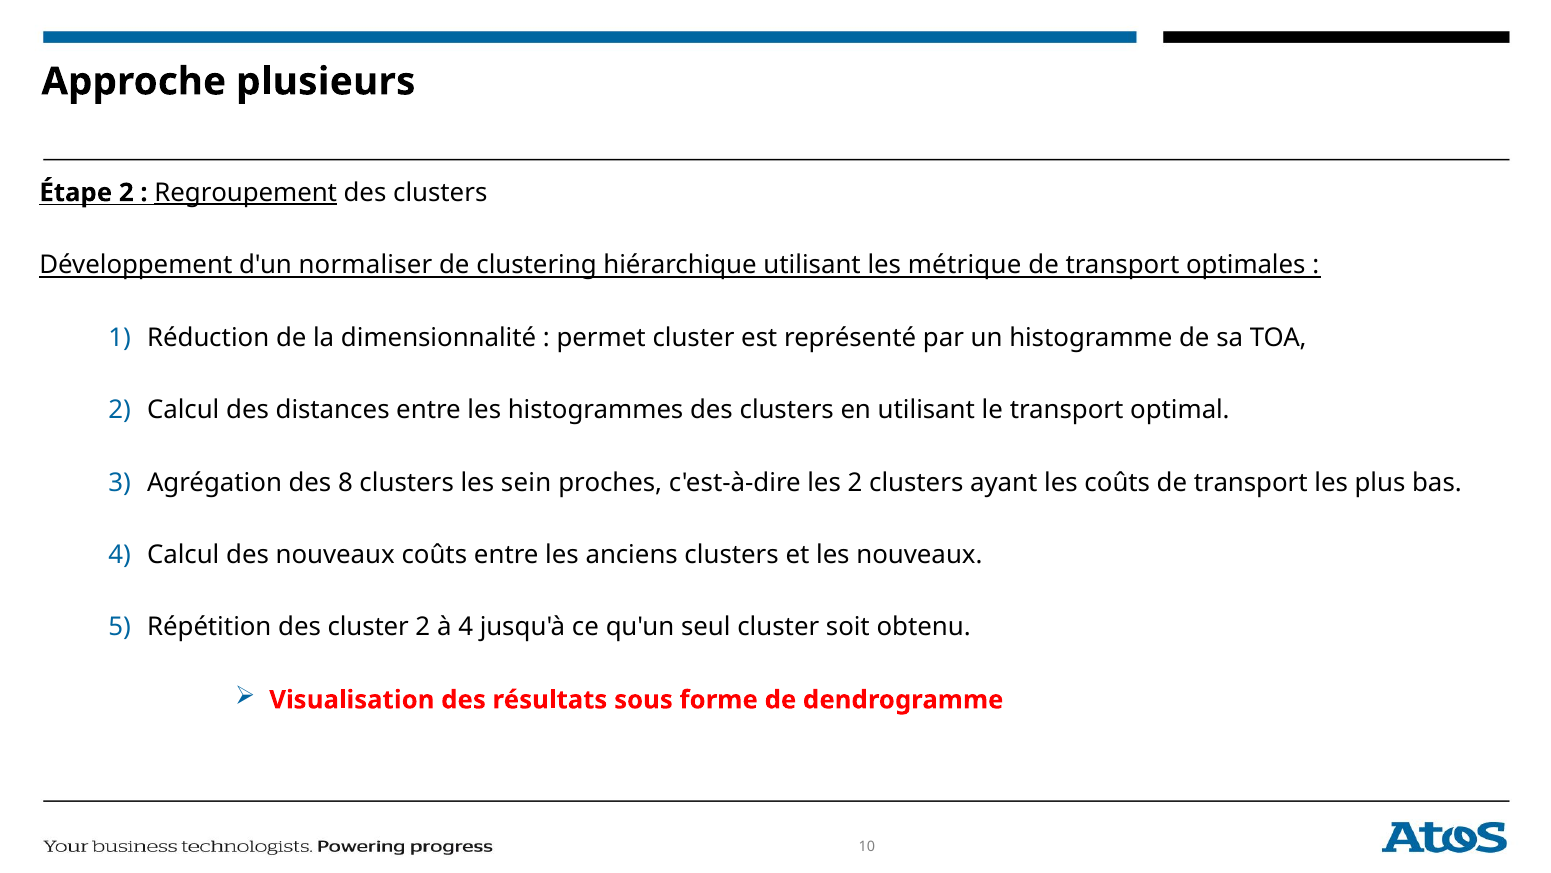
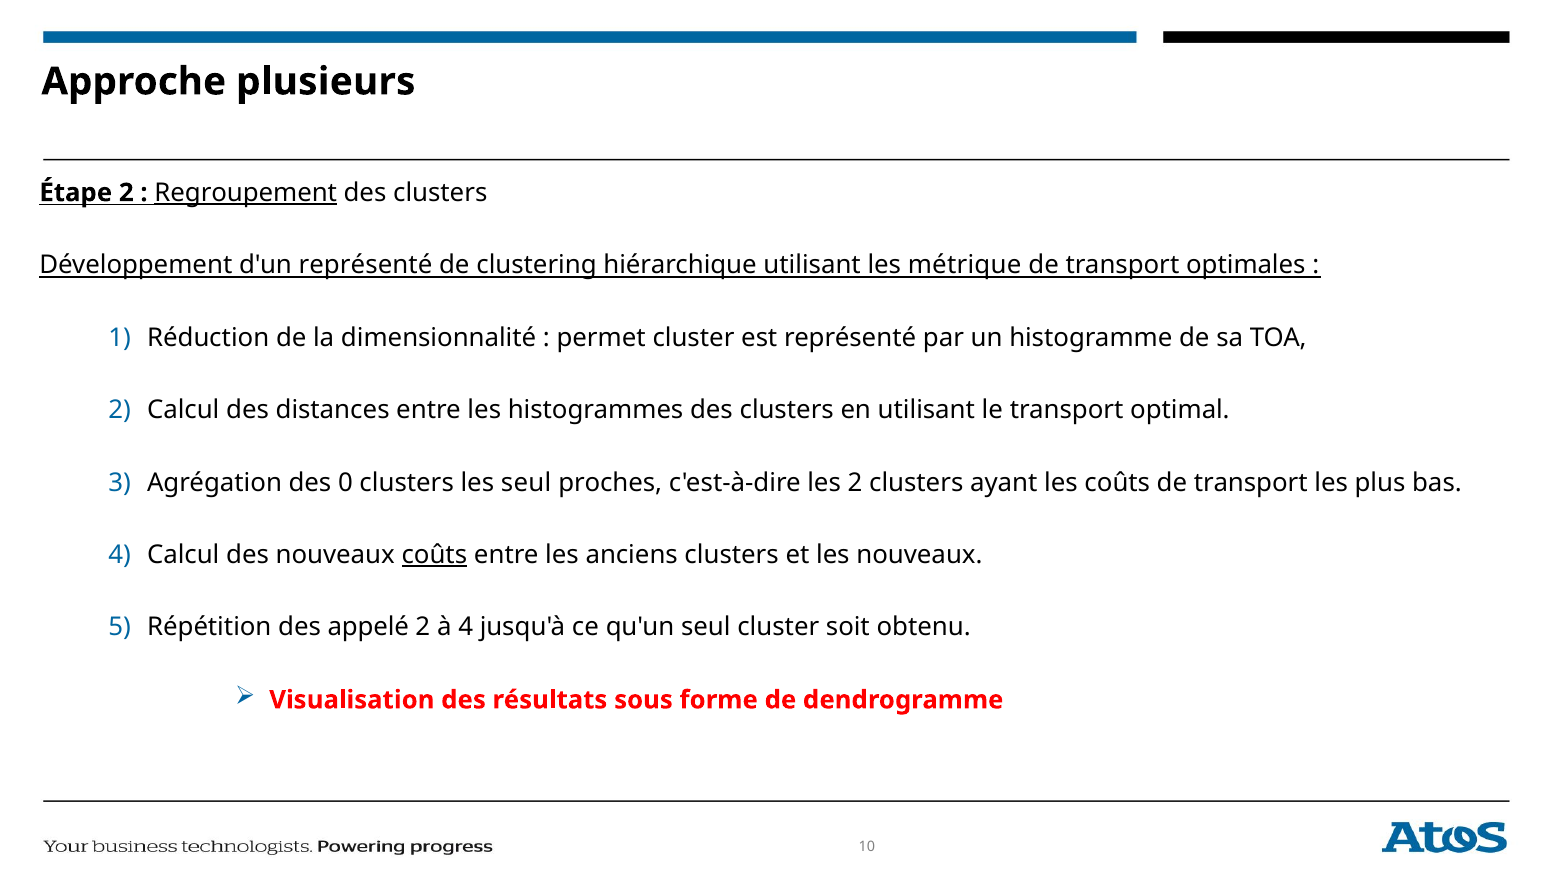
d'un normaliser: normaliser -> représenté
8: 8 -> 0
les sein: sein -> seul
coûts at (434, 555) underline: none -> present
des cluster: cluster -> appelé
